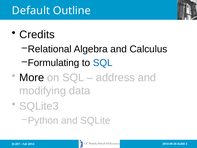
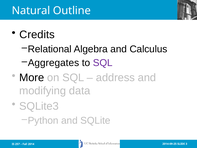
Default: Default -> Natural
Formulating: Formulating -> Aggregates
SQL at (103, 63) colour: blue -> purple
